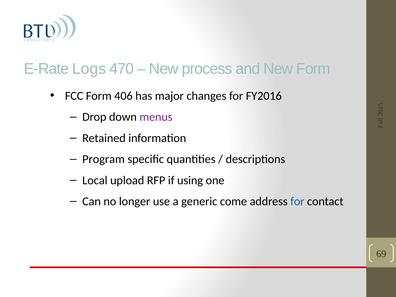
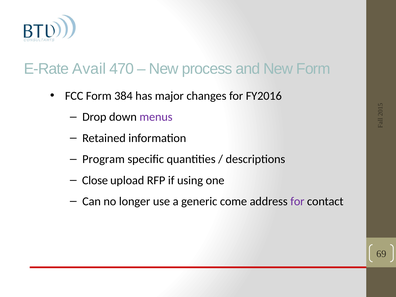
Logs: Logs -> Avail
406: 406 -> 384
Local: Local -> Close
for at (297, 201) colour: blue -> purple
